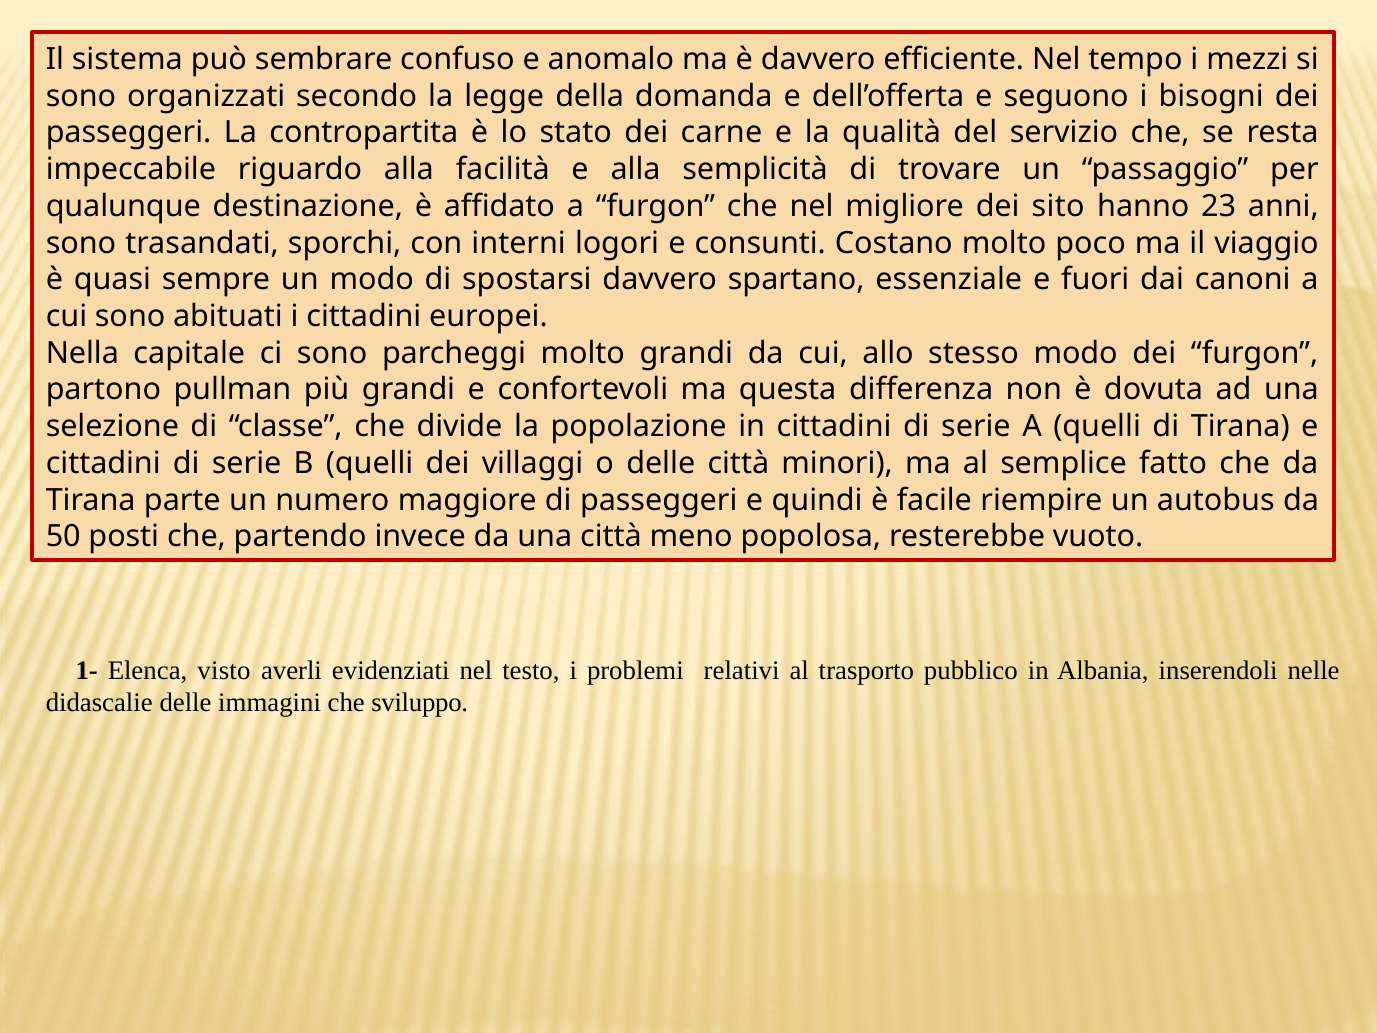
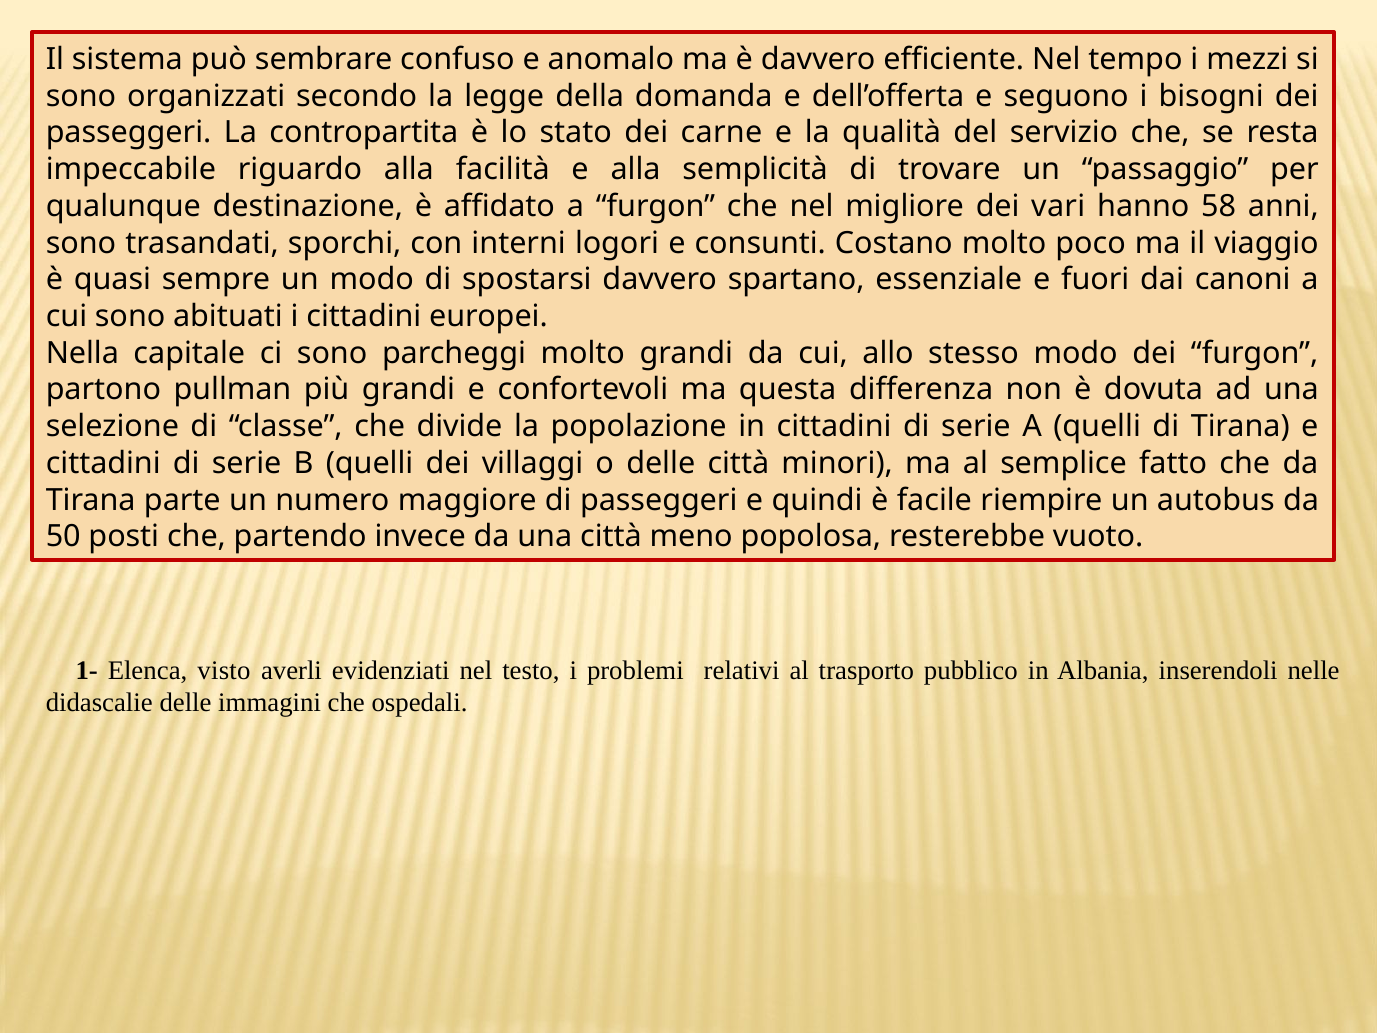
sito: sito -> vari
23: 23 -> 58
sviluppo: sviluppo -> ospedali
